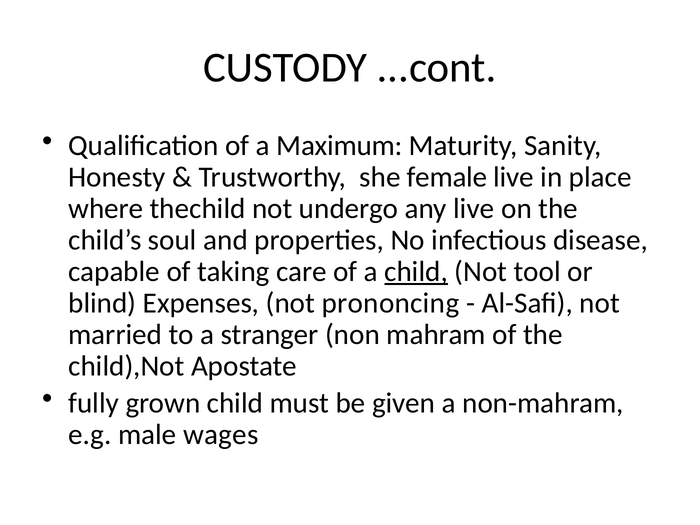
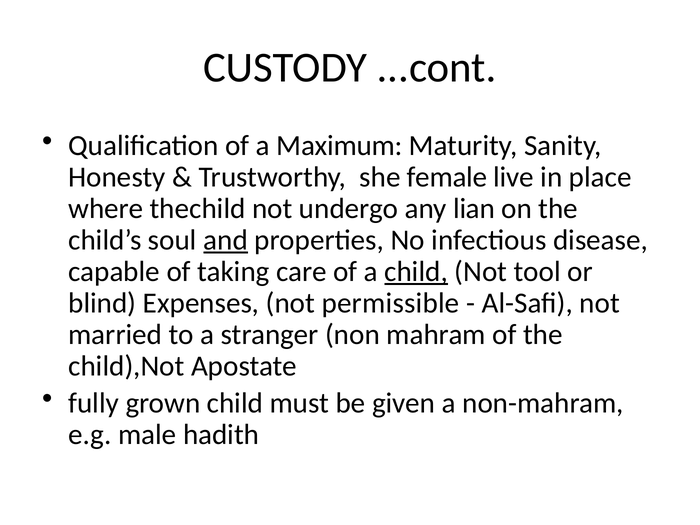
any live: live -> lian
and underline: none -> present
prononcing: prononcing -> permissible
wages: wages -> hadith
